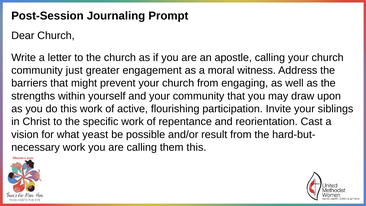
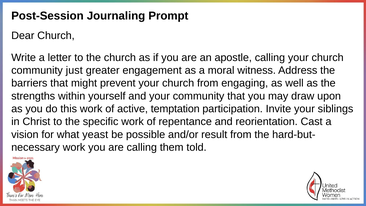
flourishing: flourishing -> temptation
them this: this -> told
